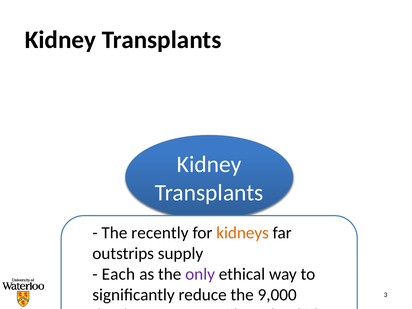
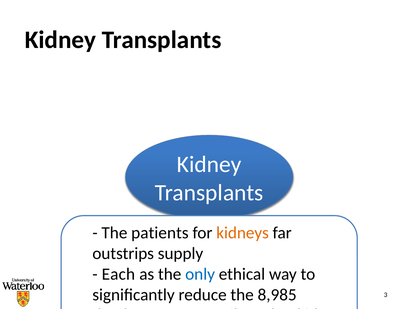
recently: recently -> patients
only colour: purple -> blue
9,000: 9,000 -> 8,985
